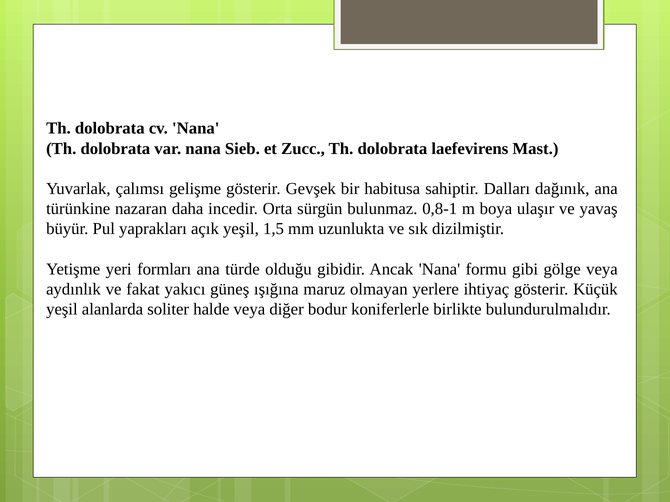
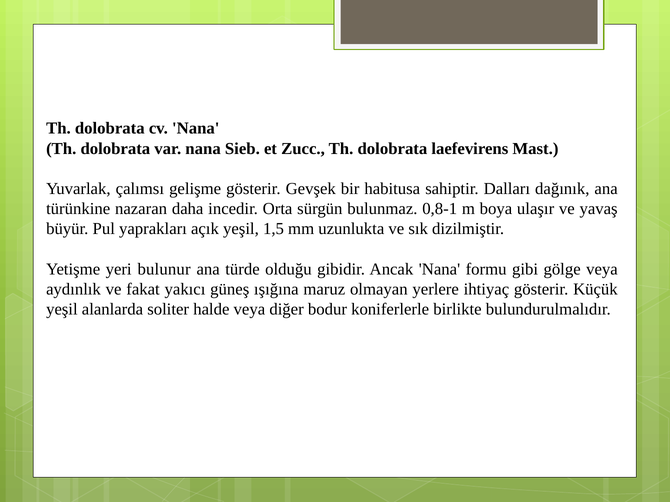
formları: formları -> bulunur
